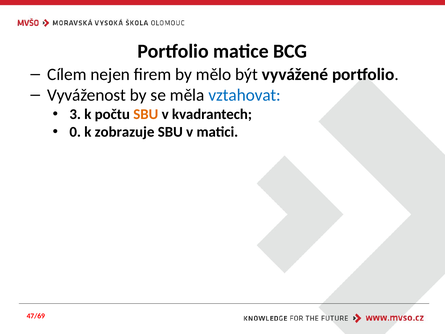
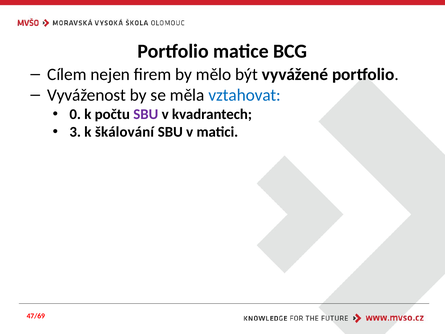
3: 3 -> 0
SBU at (146, 114) colour: orange -> purple
0: 0 -> 3
zobrazuje: zobrazuje -> škálování
